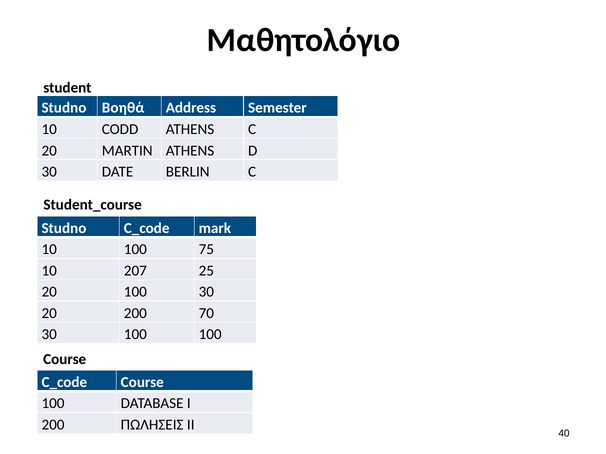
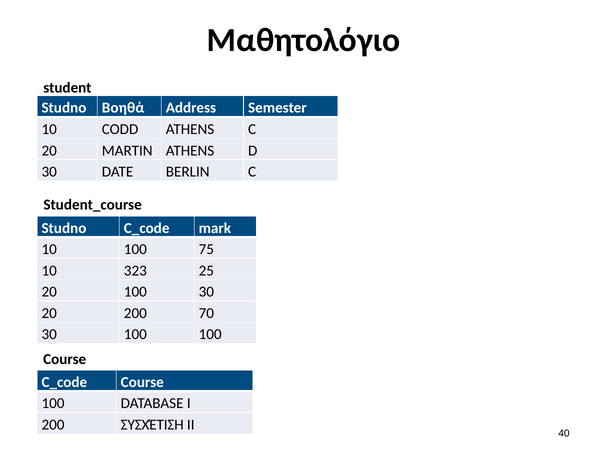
207: 207 -> 323
ΠΩΛΗΣΕΙΣ: ΠΩΛΗΣΕΙΣ -> ΣΥΣΧΈΤΙΣΗ
